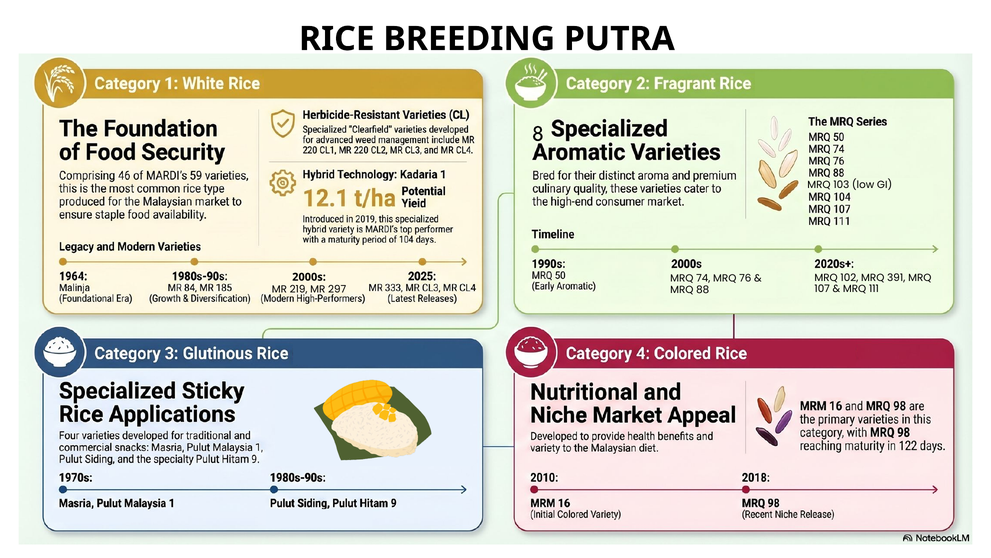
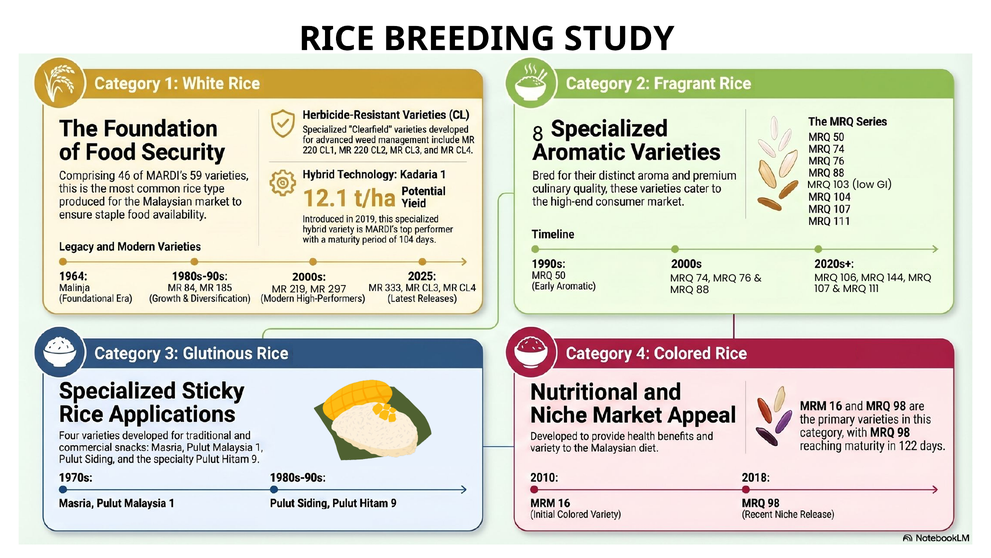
PUTRA: PUTRA -> STUDY
102: 102 -> 106
391: 391 -> 144
